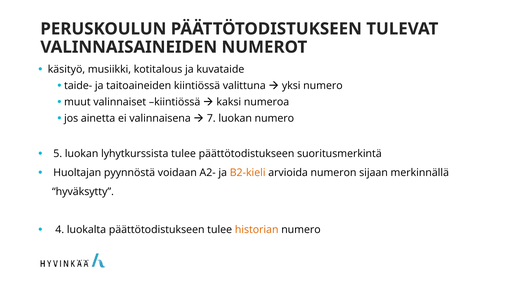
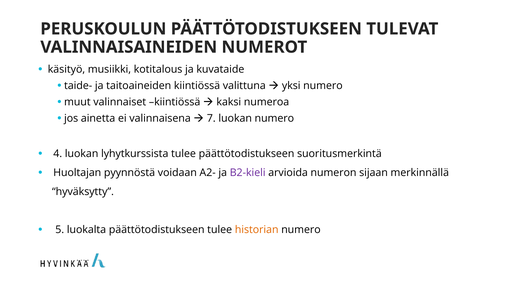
5: 5 -> 4
B2-kieli colour: orange -> purple
4: 4 -> 5
